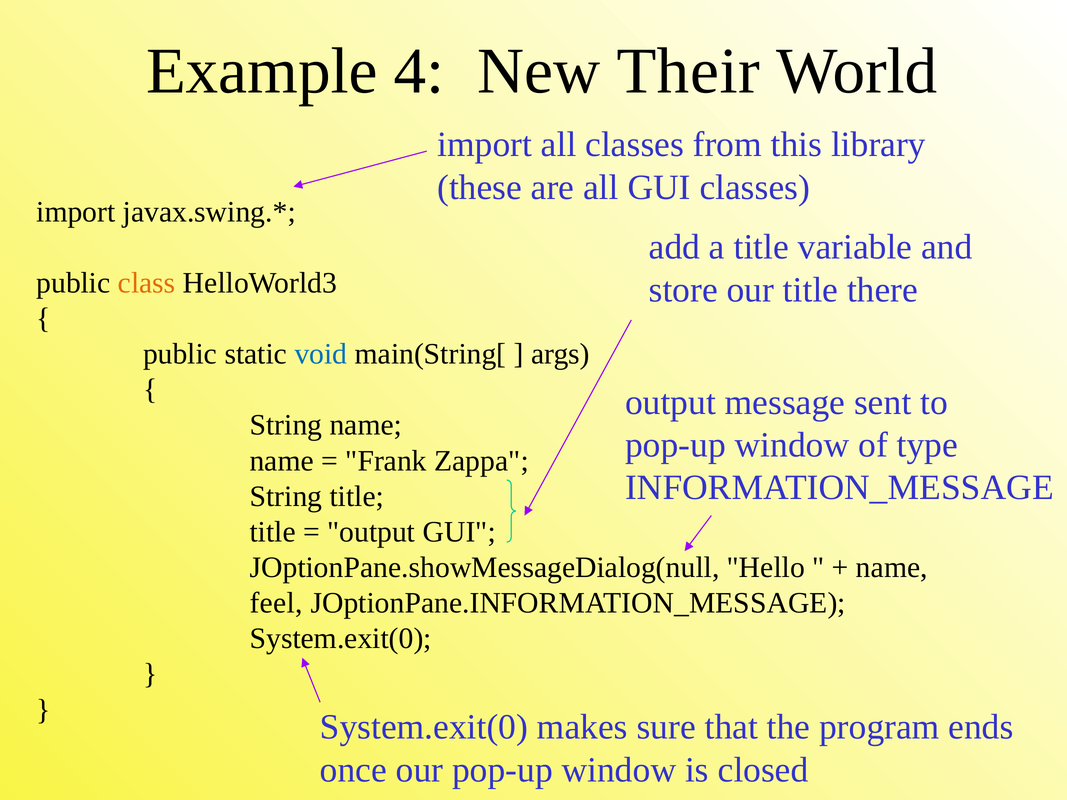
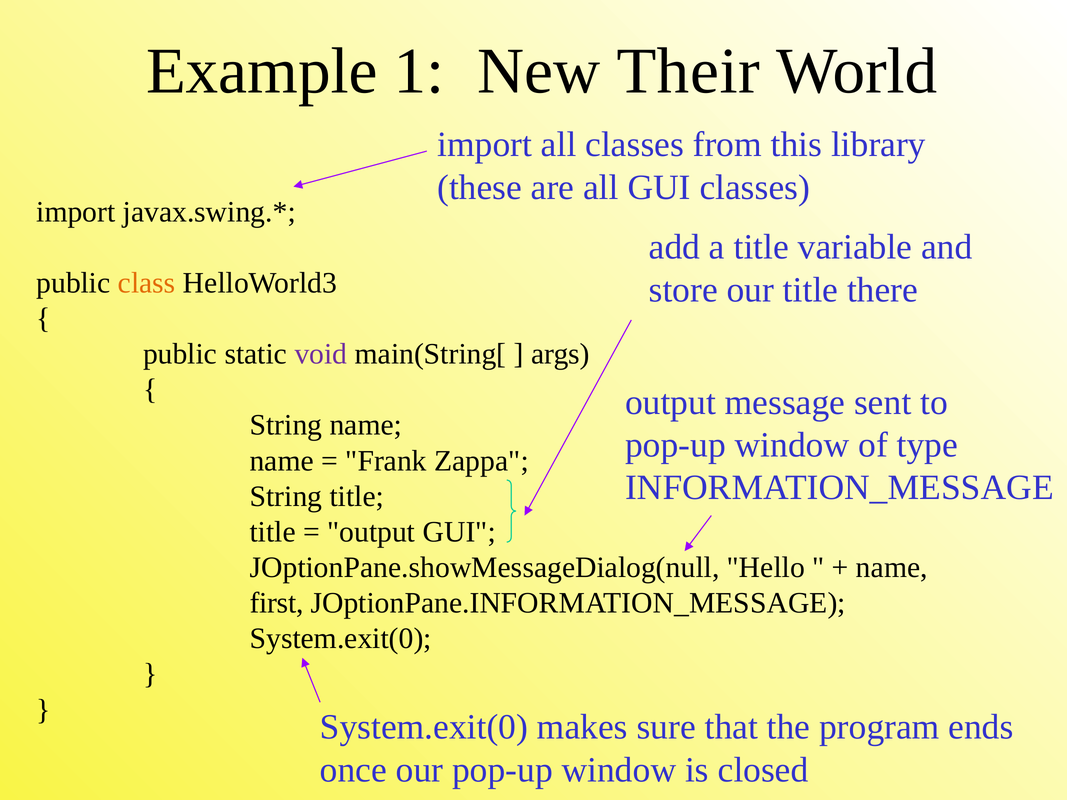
4: 4 -> 1
void colour: blue -> purple
feel: feel -> first
